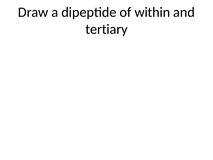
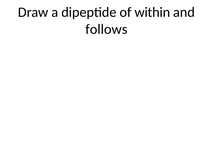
tertiary: tertiary -> follows
